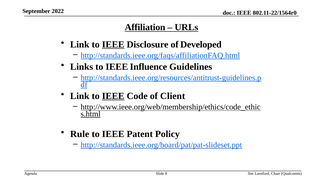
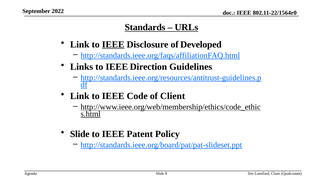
Affiliation: Affiliation -> Standards
Influence: Influence -> Direction
IEEE at (113, 96) underline: present -> none
Rule at (80, 134): Rule -> Slide
